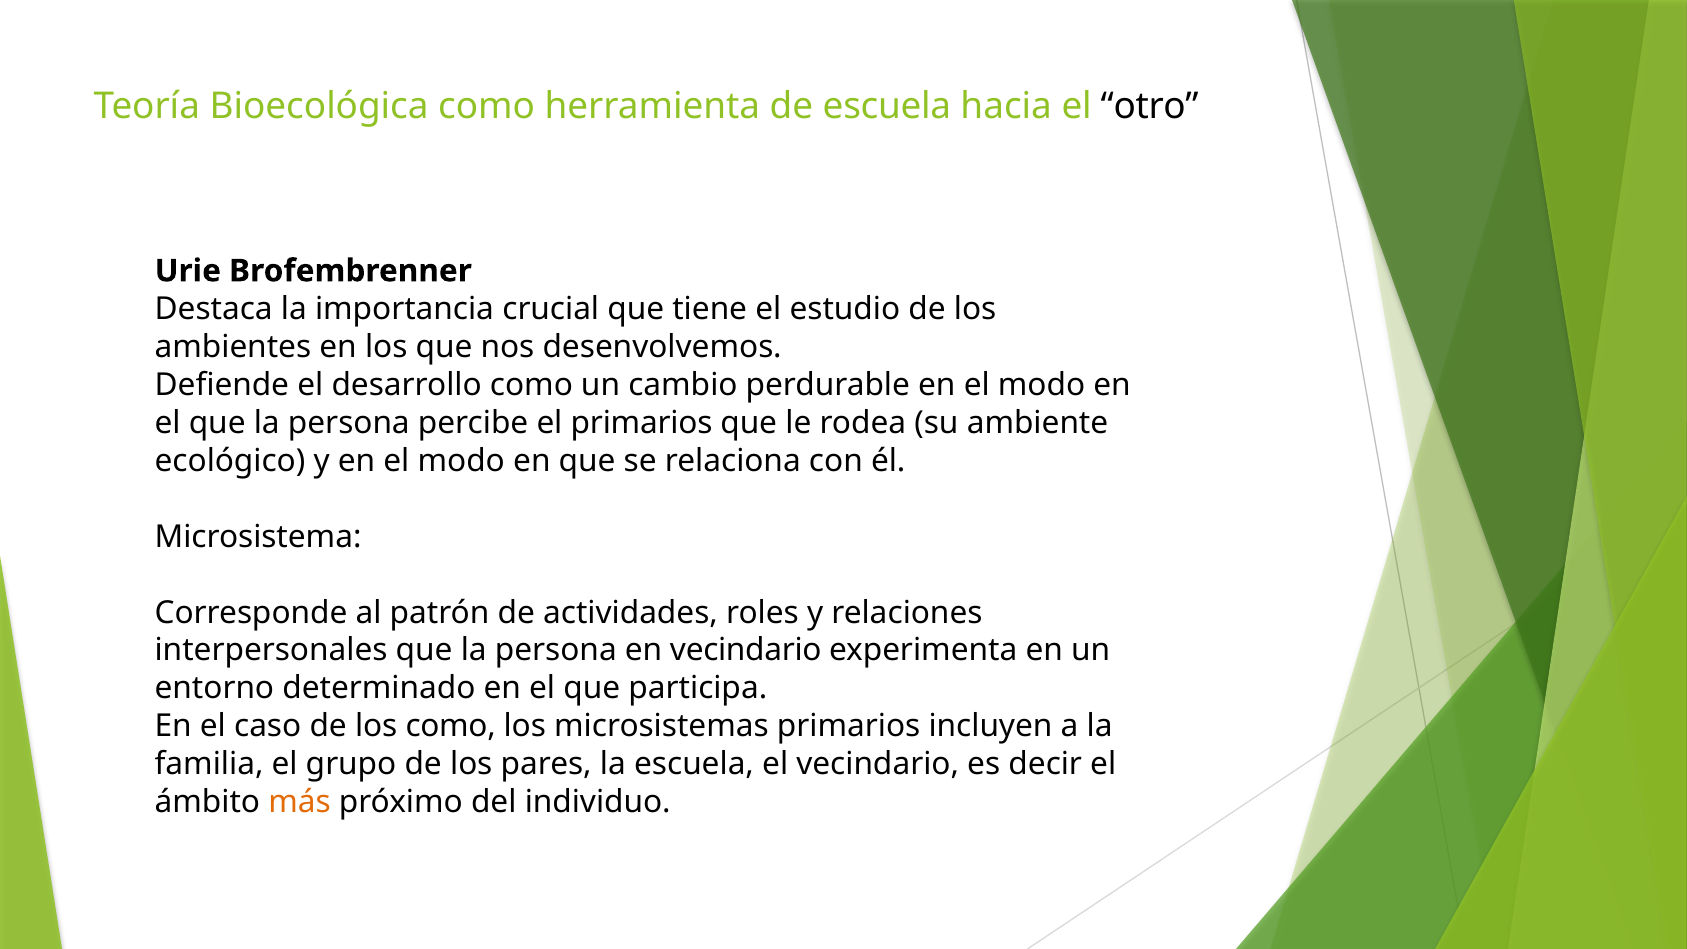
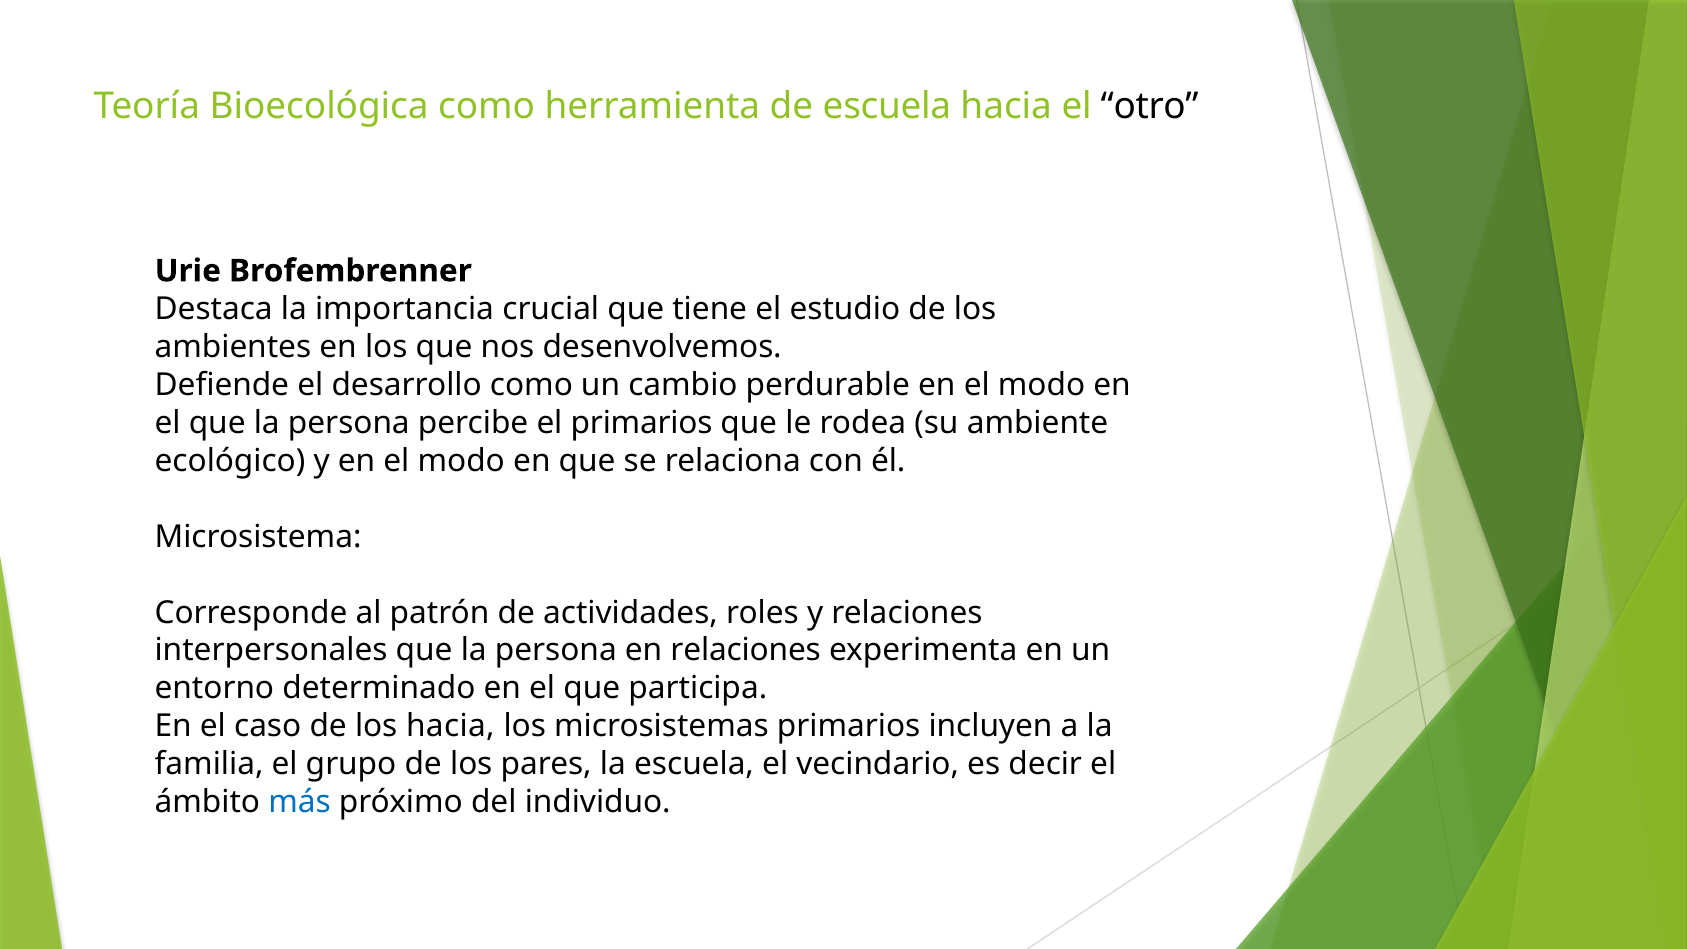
en vecindario: vecindario -> relaciones
los como: como -> hacia
más colour: orange -> blue
